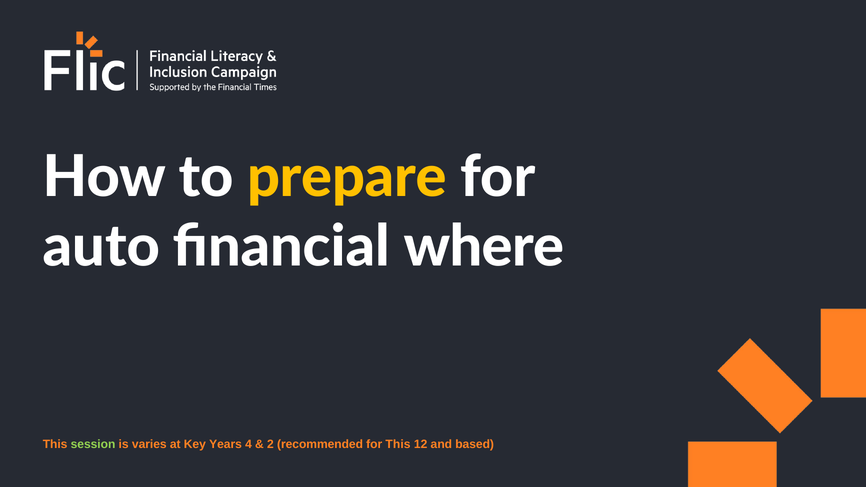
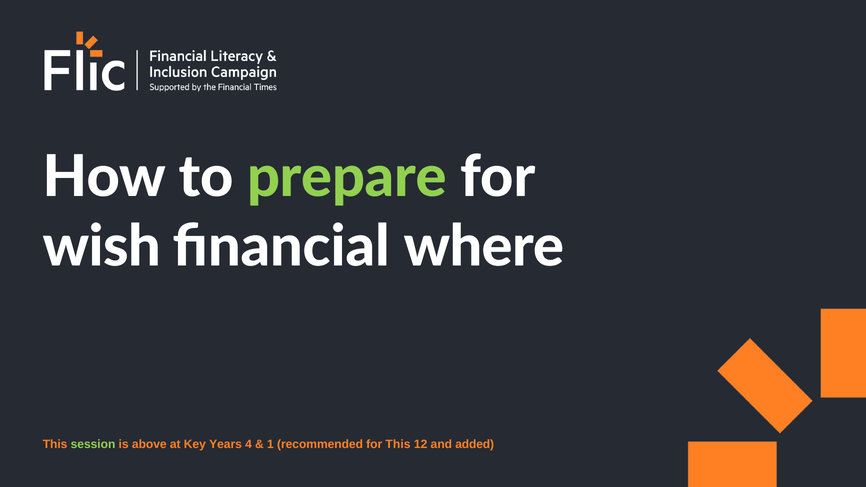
prepare colour: yellow -> light green
auto: auto -> wish
varies: varies -> above
2: 2 -> 1
based: based -> added
